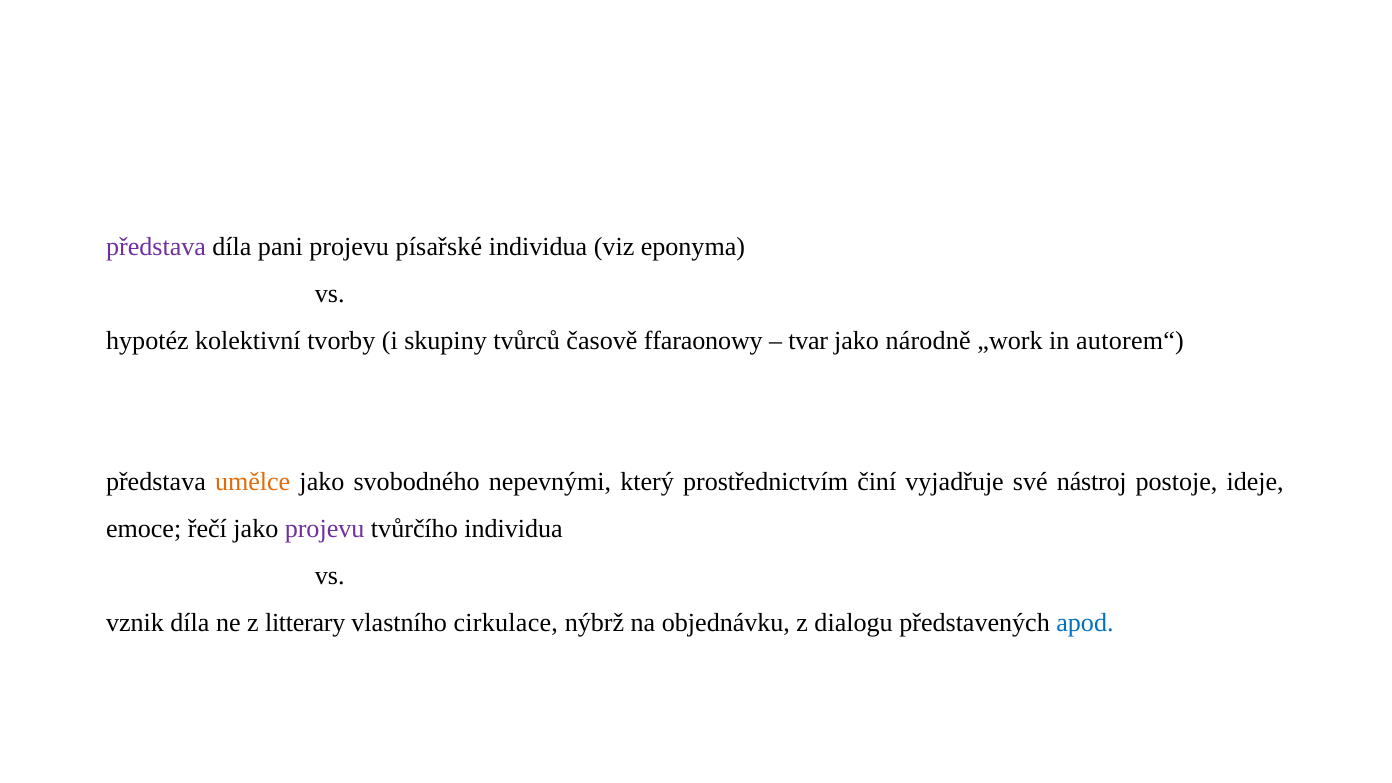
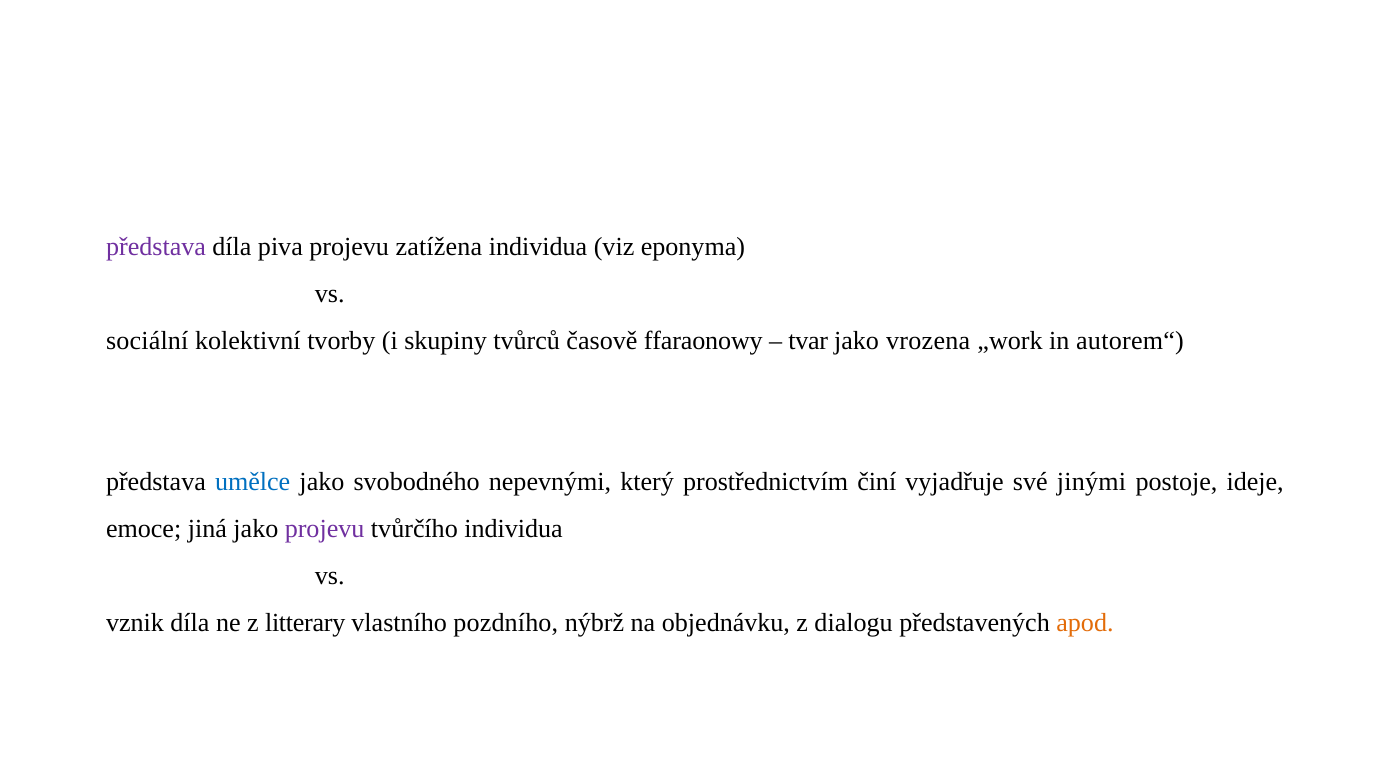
pani: pani -> piva
písařské: písařské -> zatížena
hypotéz: hypotéz -> sociální
národně: národně -> vrozena
umělce colour: orange -> blue
nástroj: nástroj -> jinými
řečí: řečí -> jiná
cirkulace: cirkulace -> pozdního
apod colour: blue -> orange
